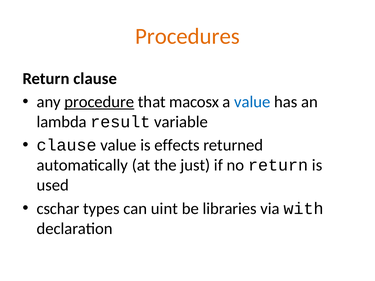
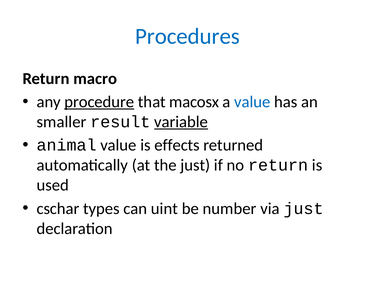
Procedures colour: orange -> blue
Return clause: clause -> macro
lambda: lambda -> smaller
variable underline: none -> present
clause at (67, 145): clause -> animal
libraries: libraries -> number
via with: with -> just
